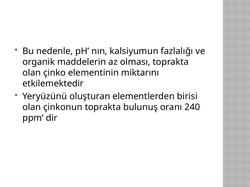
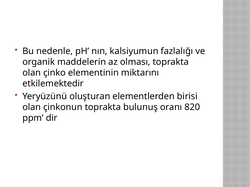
240: 240 -> 820
